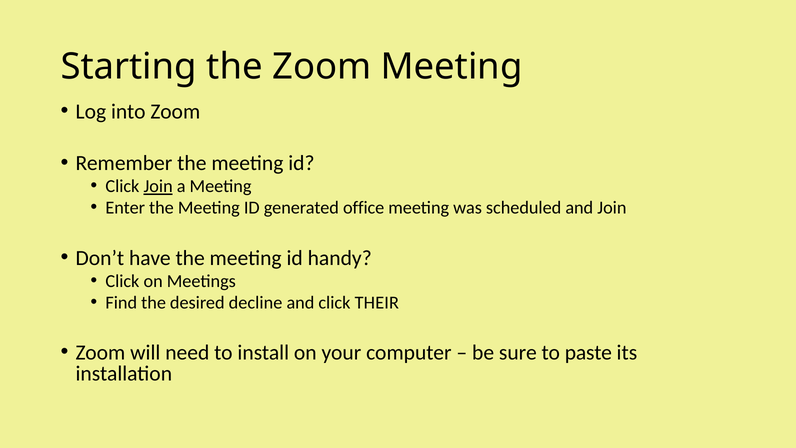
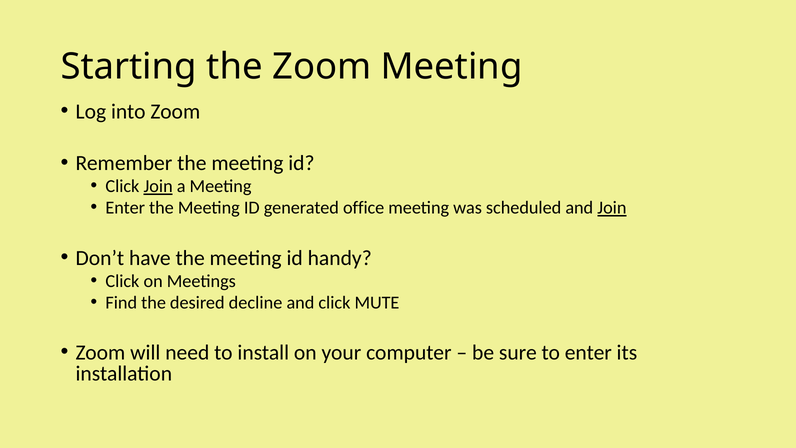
Join at (612, 208) underline: none -> present
THEIR: THEIR -> MUTE
to paste: paste -> enter
